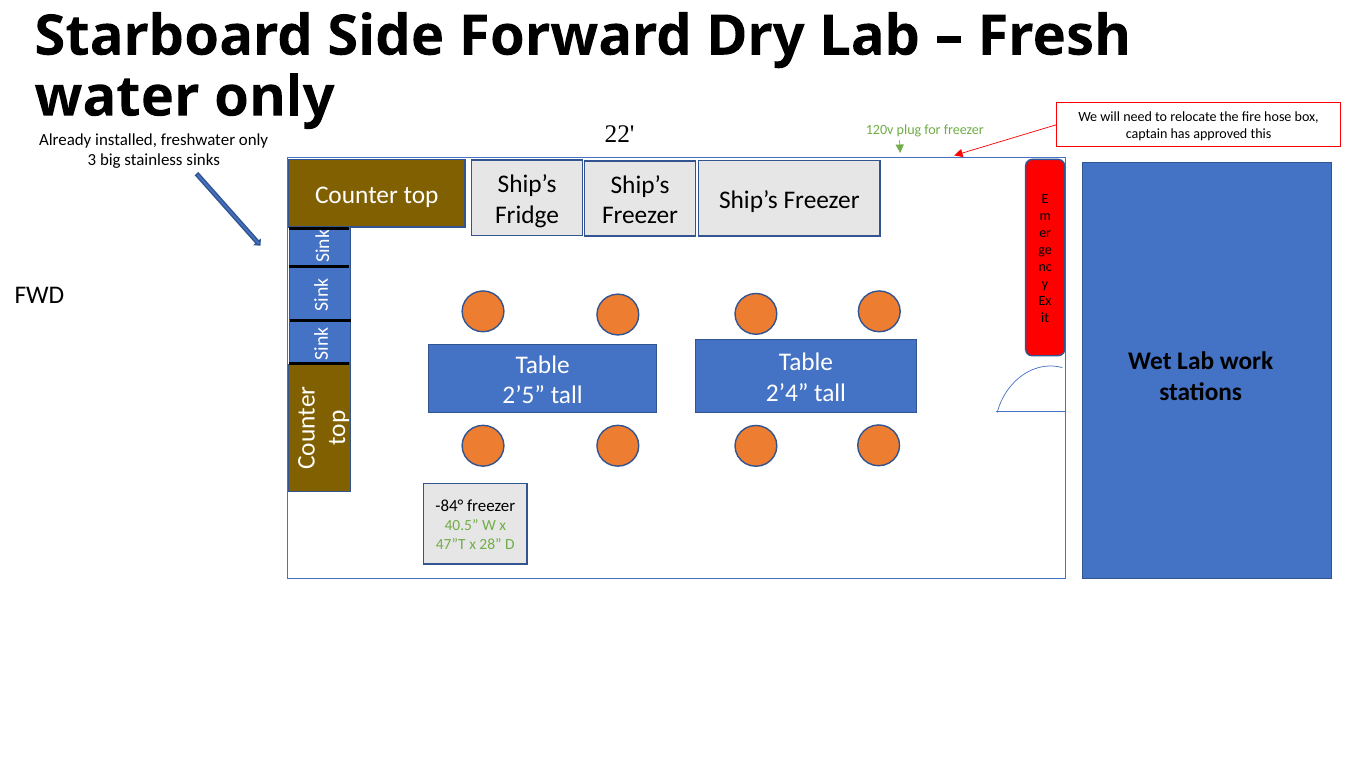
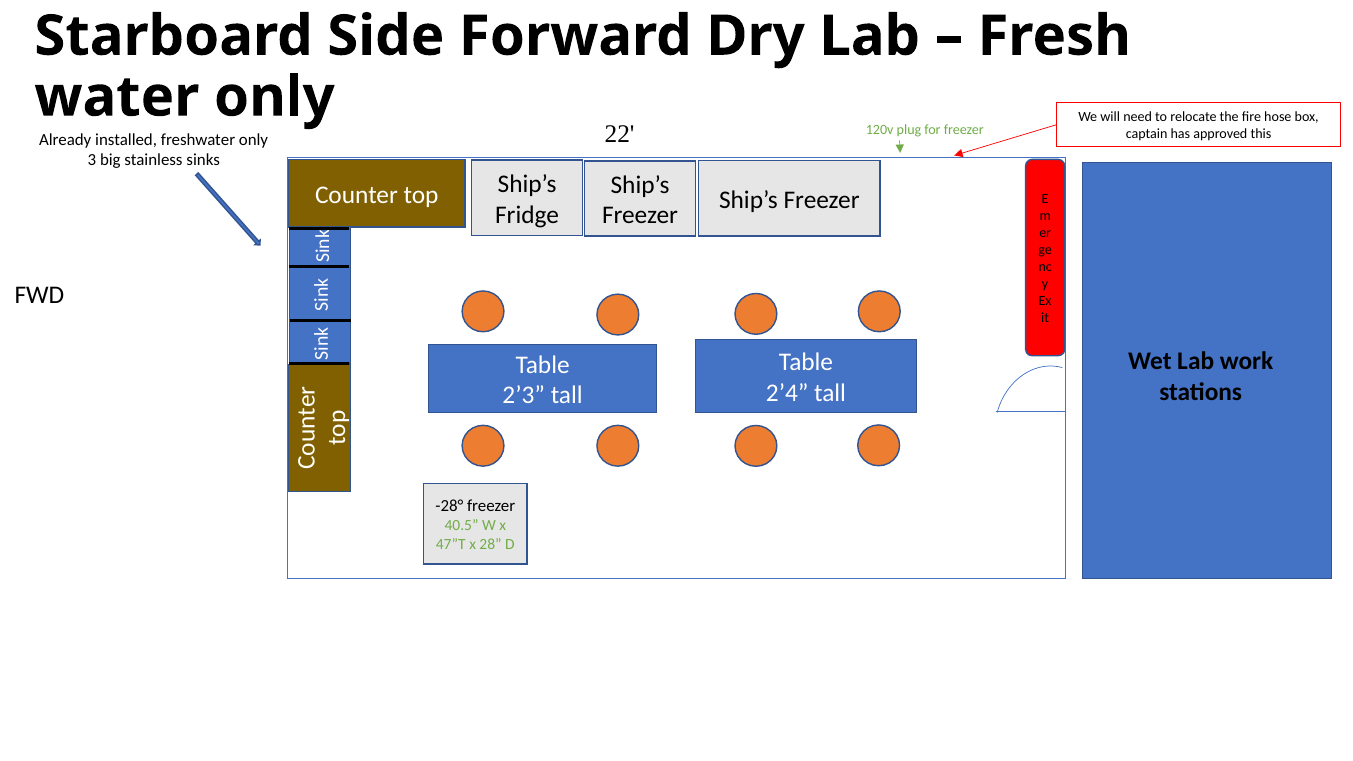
2’5: 2’5 -> 2’3
-84°: -84° -> -28°
